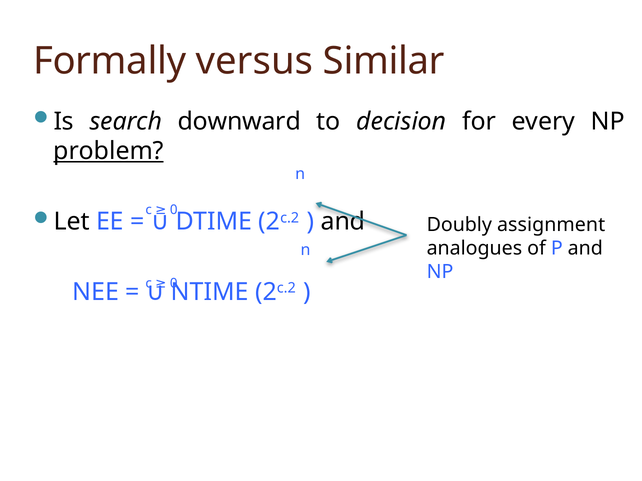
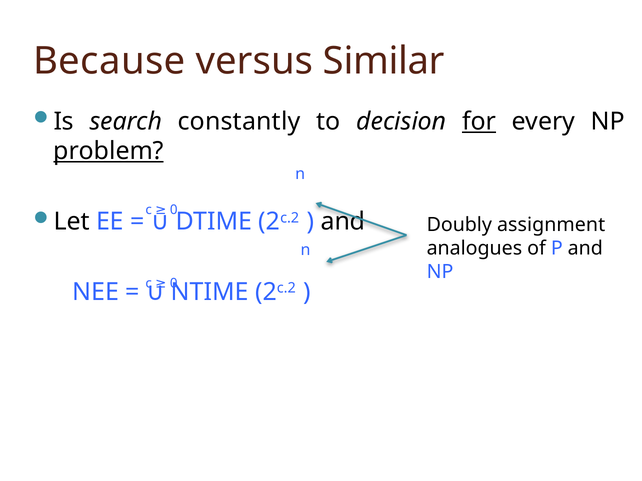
Formally: Formally -> Because
downward: downward -> constantly
for underline: none -> present
